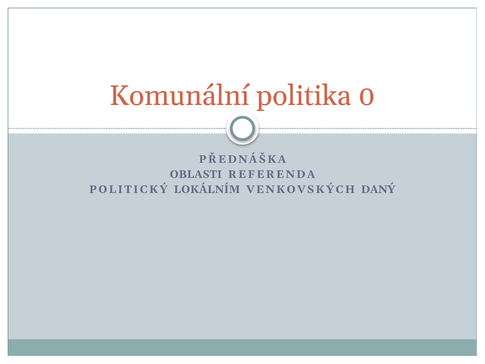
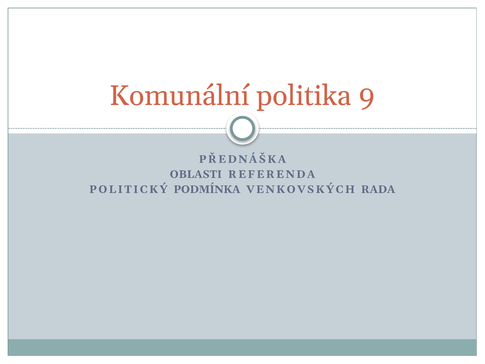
0: 0 -> 9
LOKÁLNÍM: LOKÁLNÍM -> PODMÍNKA
DANÝ: DANÝ -> RADA
